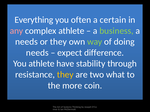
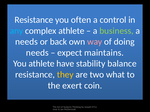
Everything at (34, 20): Everything -> Resistance
certain: certain -> control
any colour: pink -> light blue
or they: they -> back
way colour: light green -> pink
difference: difference -> maintains
through: through -> balance
more: more -> exert
